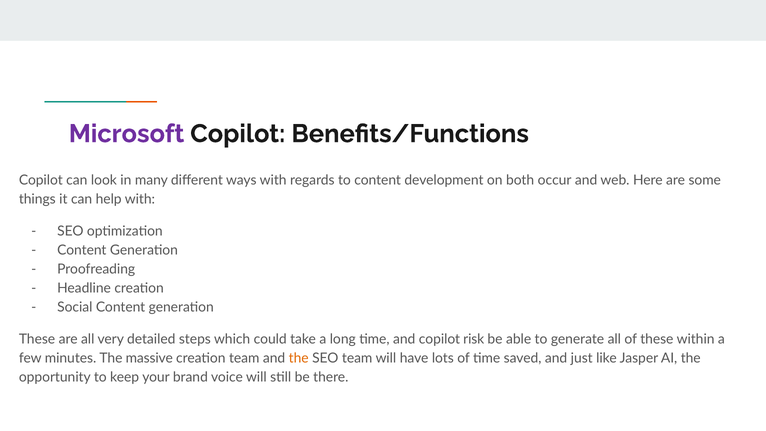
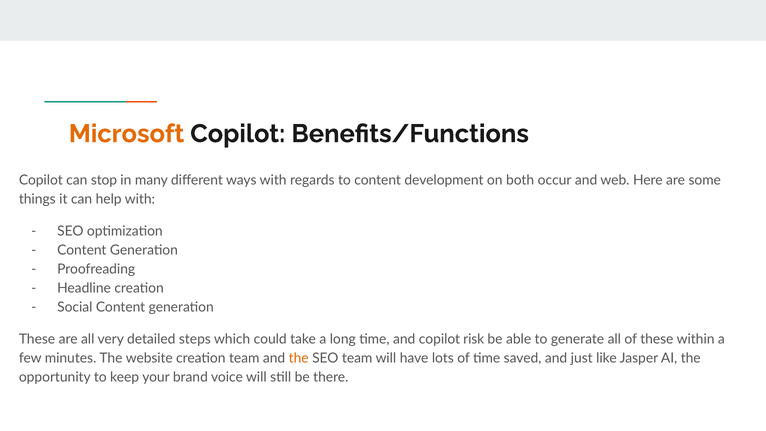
Microsoft colour: purple -> orange
look: look -> stop
massive: massive -> website
